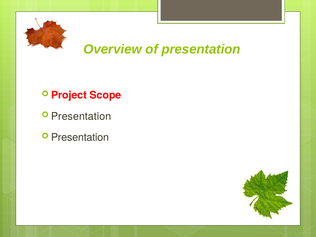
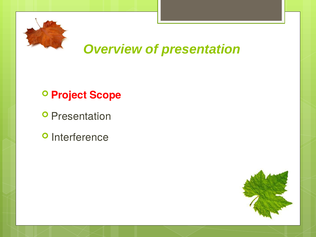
Presentation at (80, 137): Presentation -> Interference
